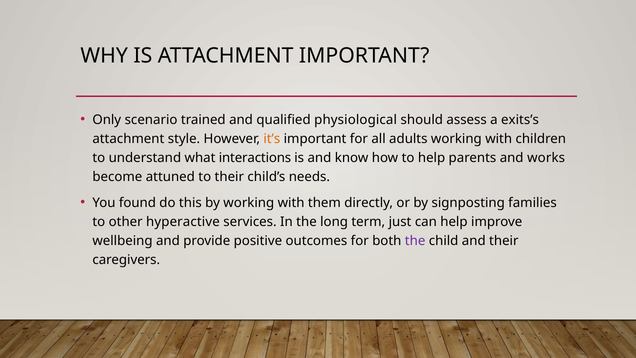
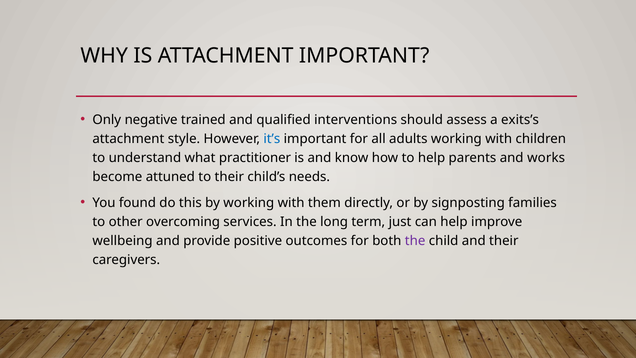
scenario: scenario -> negative
physiological: physiological -> interventions
it’s colour: orange -> blue
interactions: interactions -> practitioner
hyperactive: hyperactive -> overcoming
